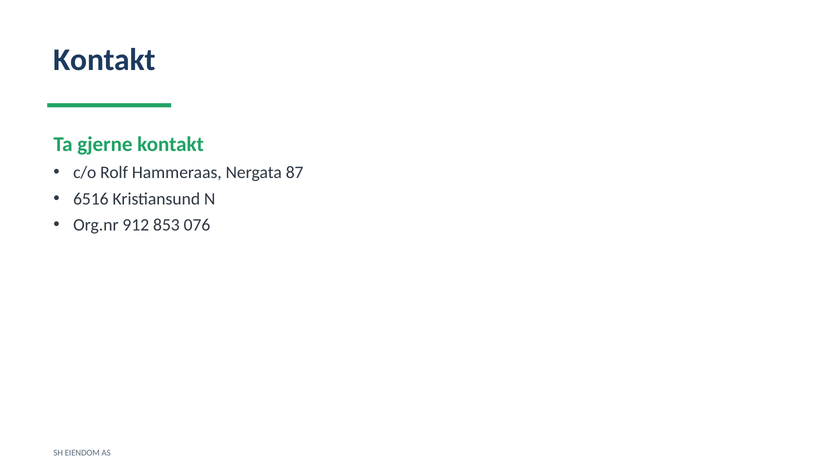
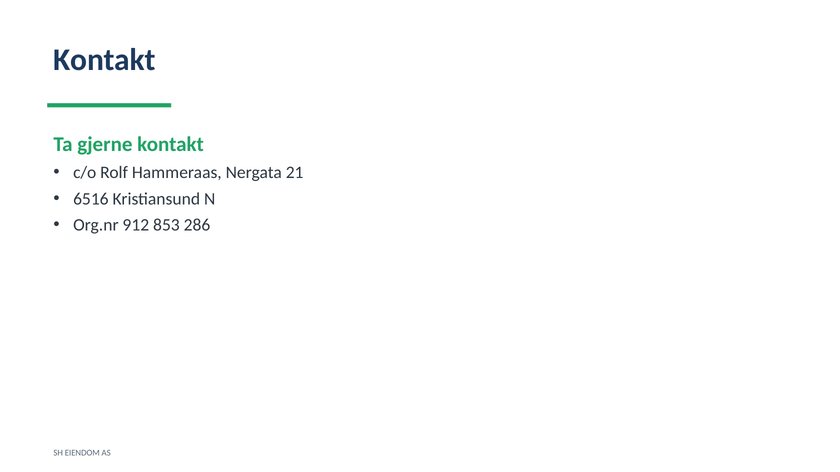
87: 87 -> 21
076: 076 -> 286
